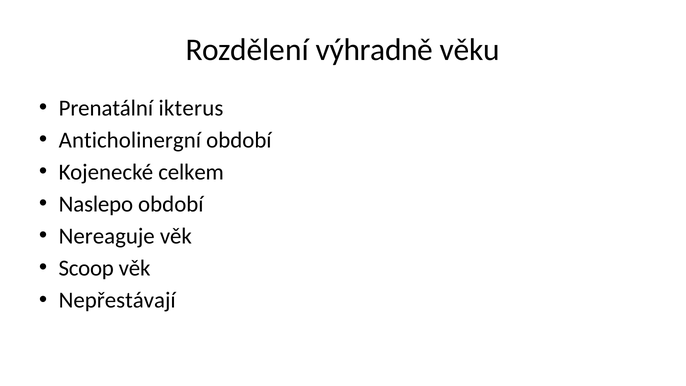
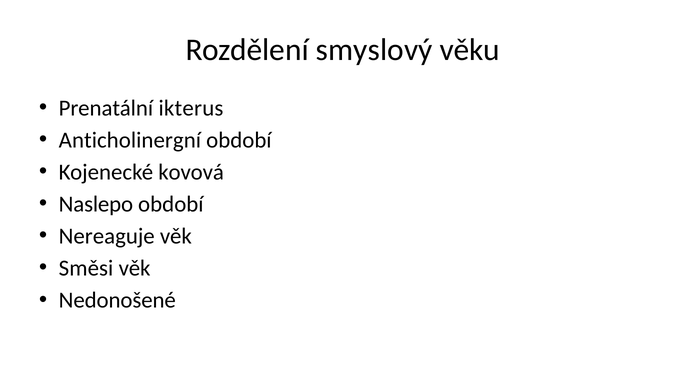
výhradně: výhradně -> smyslový
celkem: celkem -> kovová
Scoop: Scoop -> Směsi
Nepřestávají: Nepřestávají -> Nedonošené
